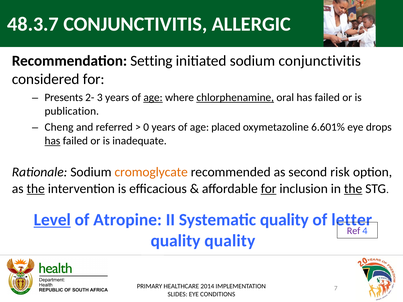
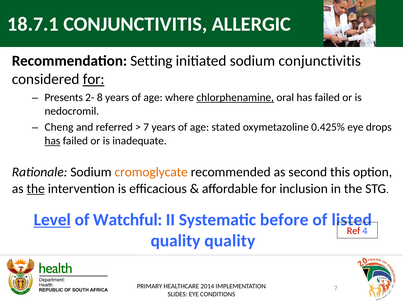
48.3.7: 48.3.7 -> 18.7.1
for at (94, 79) underline: none -> present
3: 3 -> 8
age at (153, 98) underline: present -> none
publication: publication -> nedocromil
0 at (146, 127): 0 -> 7
placed: placed -> stated
6.601%: 6.601% -> 0.425%
risk: risk -> this
for at (269, 189) underline: present -> none
the at (353, 189) underline: present -> none
Atropine: Atropine -> Watchful
Systematic quality: quality -> before
letter: letter -> listed
Ref colour: purple -> red
